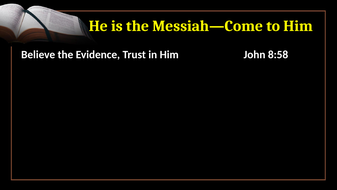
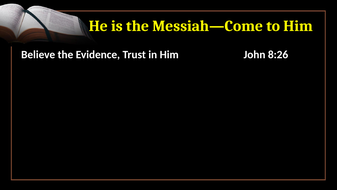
8:58: 8:58 -> 8:26
